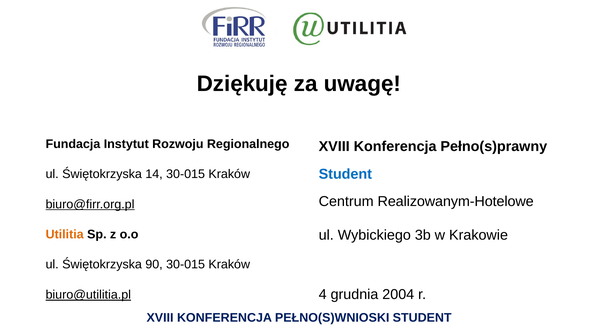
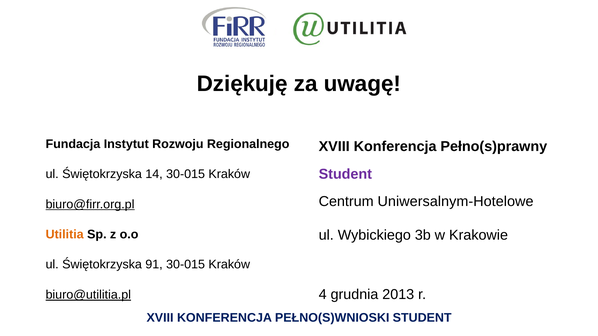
Student at (345, 174) colour: blue -> purple
Realizowanym-Hotelowe: Realizowanym-Hotelowe -> Uniwersalnym-Hotelowe
90: 90 -> 91
2004: 2004 -> 2013
